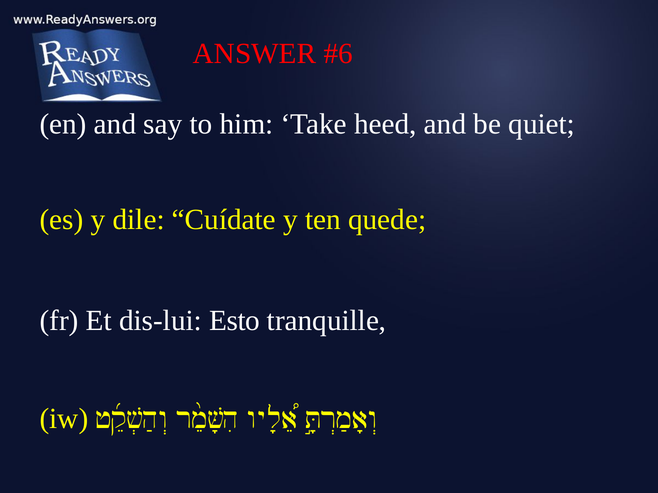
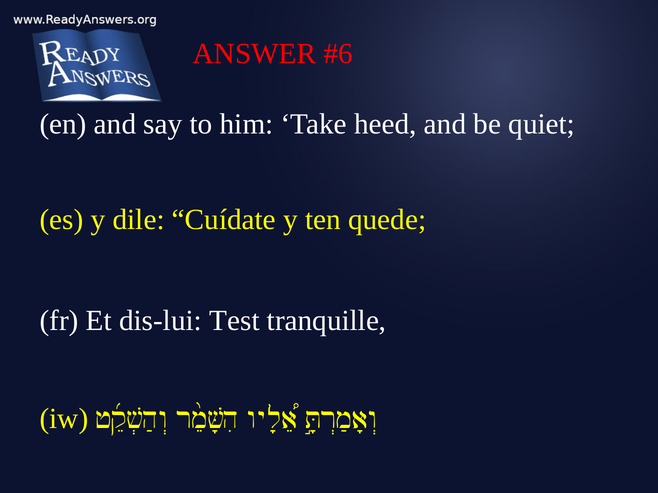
Esto: Esto -> Test
